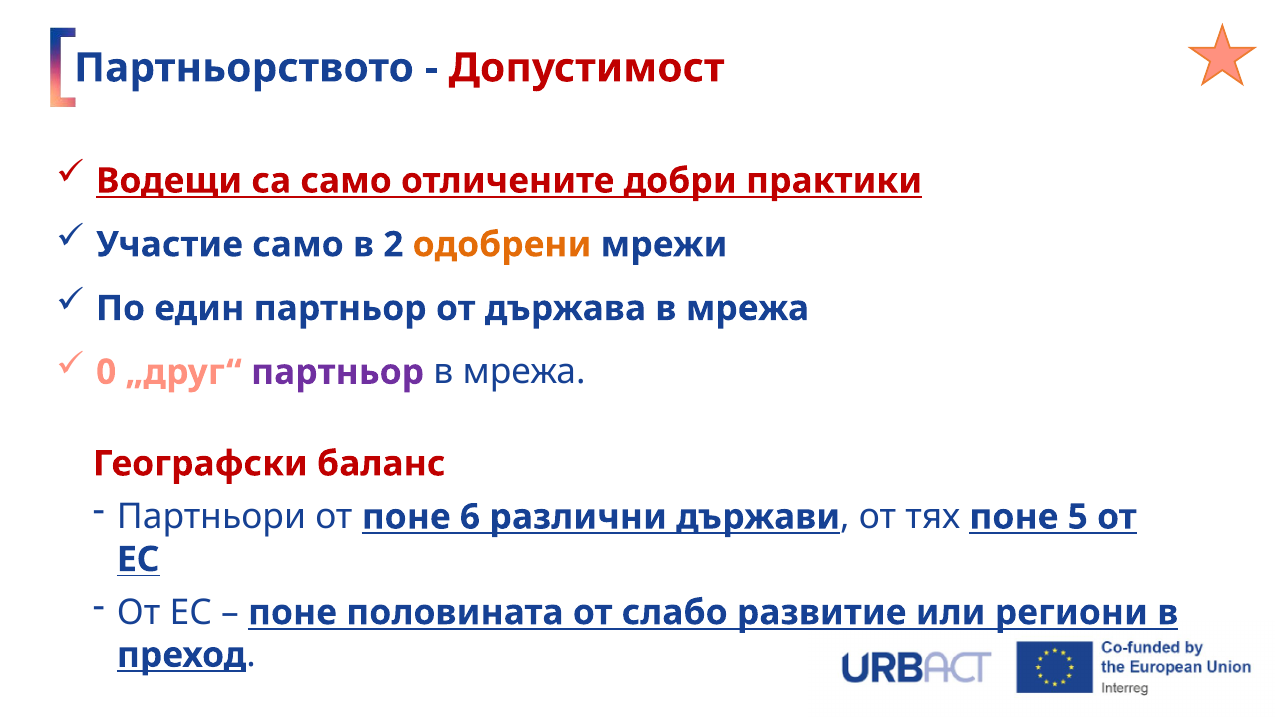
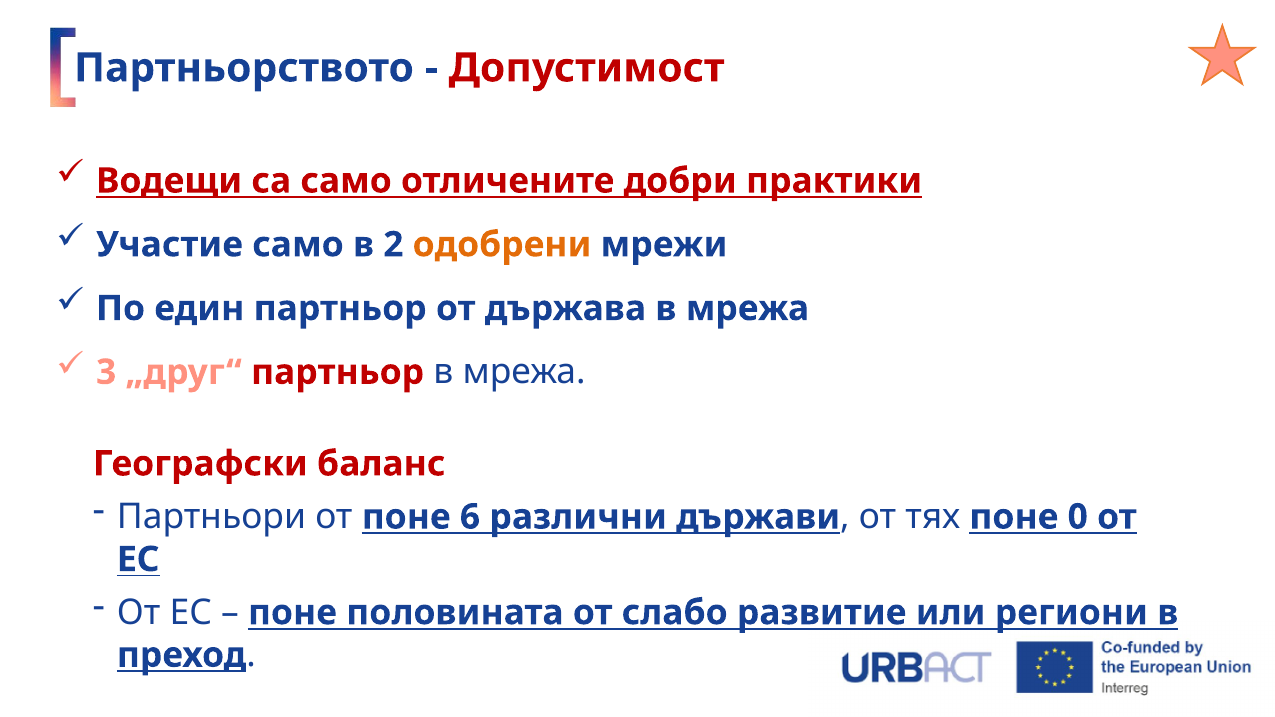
0: 0 -> 3
партньор at (338, 372) colour: purple -> red
5: 5 -> 0
